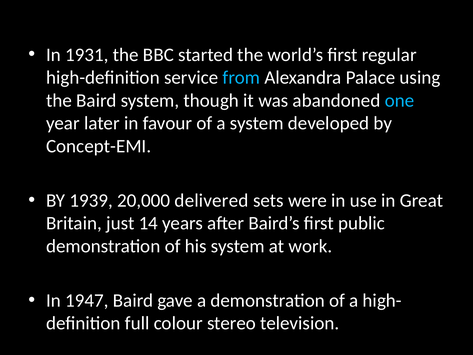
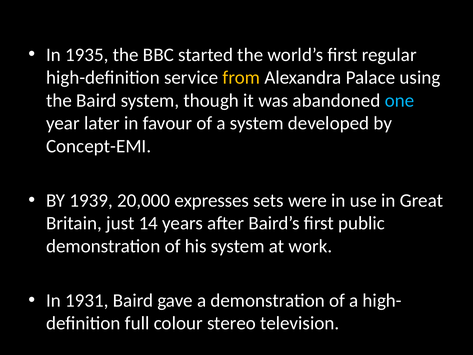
1931: 1931 -> 1935
from colour: light blue -> yellow
delivered: delivered -> expresses
1947: 1947 -> 1931
